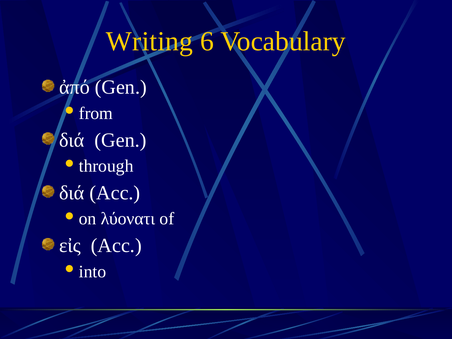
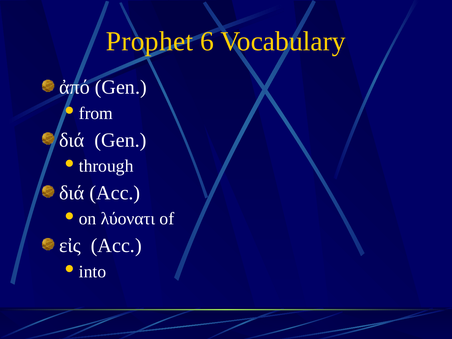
Writing: Writing -> Prophet
